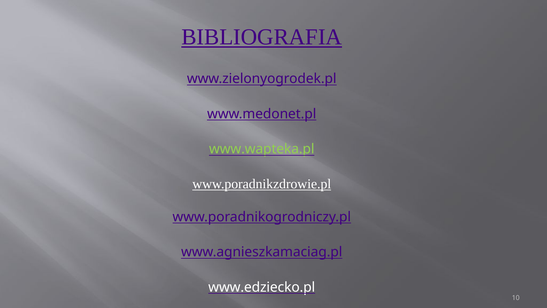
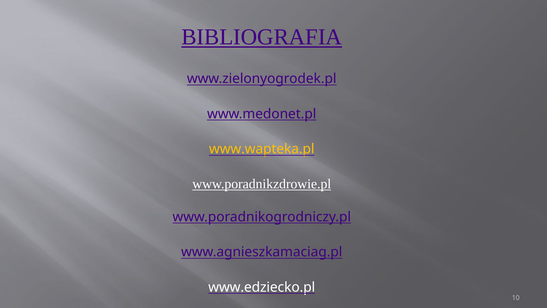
www.wapteka.pl colour: light green -> yellow
